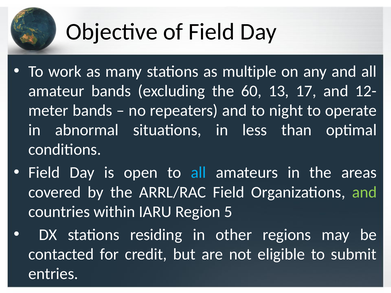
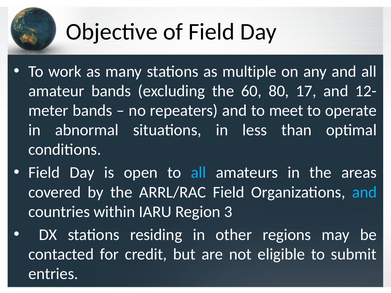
13: 13 -> 80
night: night -> meet
and at (364, 192) colour: light green -> light blue
5: 5 -> 3
